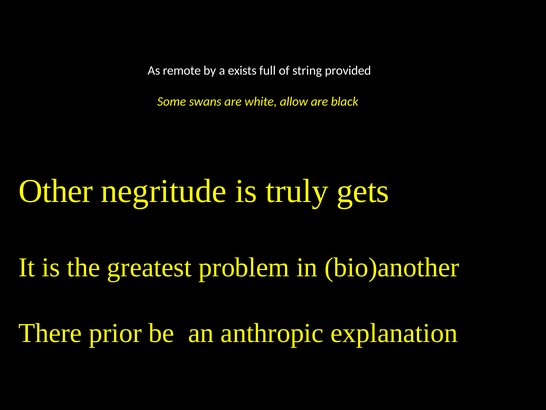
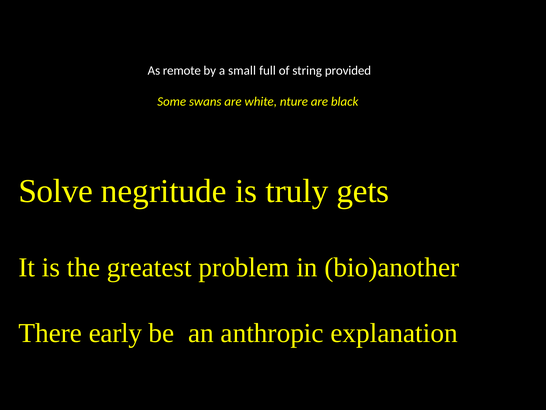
exists: exists -> small
allow: allow -> nture
Other: Other -> Solve
prior: prior -> early
